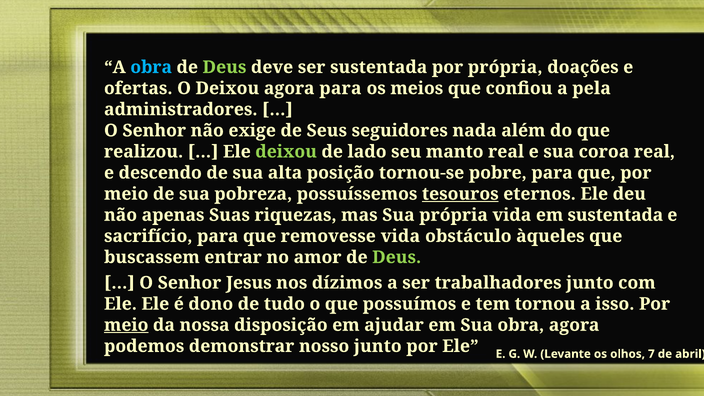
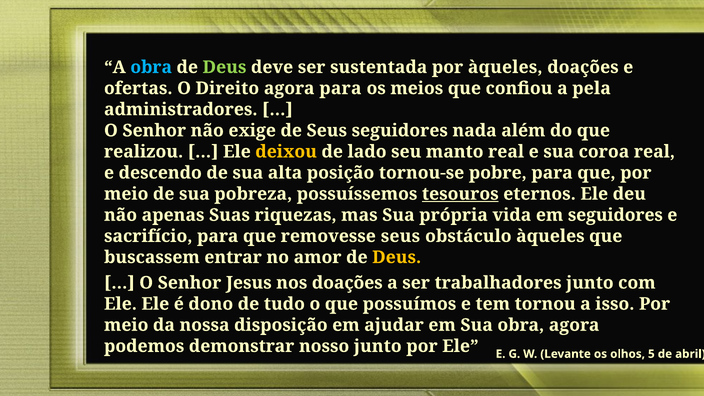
por própria: própria -> àqueles
O Deixou: Deixou -> Direito
deixou at (286, 152) colour: light green -> yellow
em sustentada: sustentada -> seguidores
removesse vida: vida -> seus
Deus at (397, 257) colour: light green -> yellow
nos dízimos: dízimos -> doações
meio at (126, 325) underline: present -> none
7: 7 -> 5
